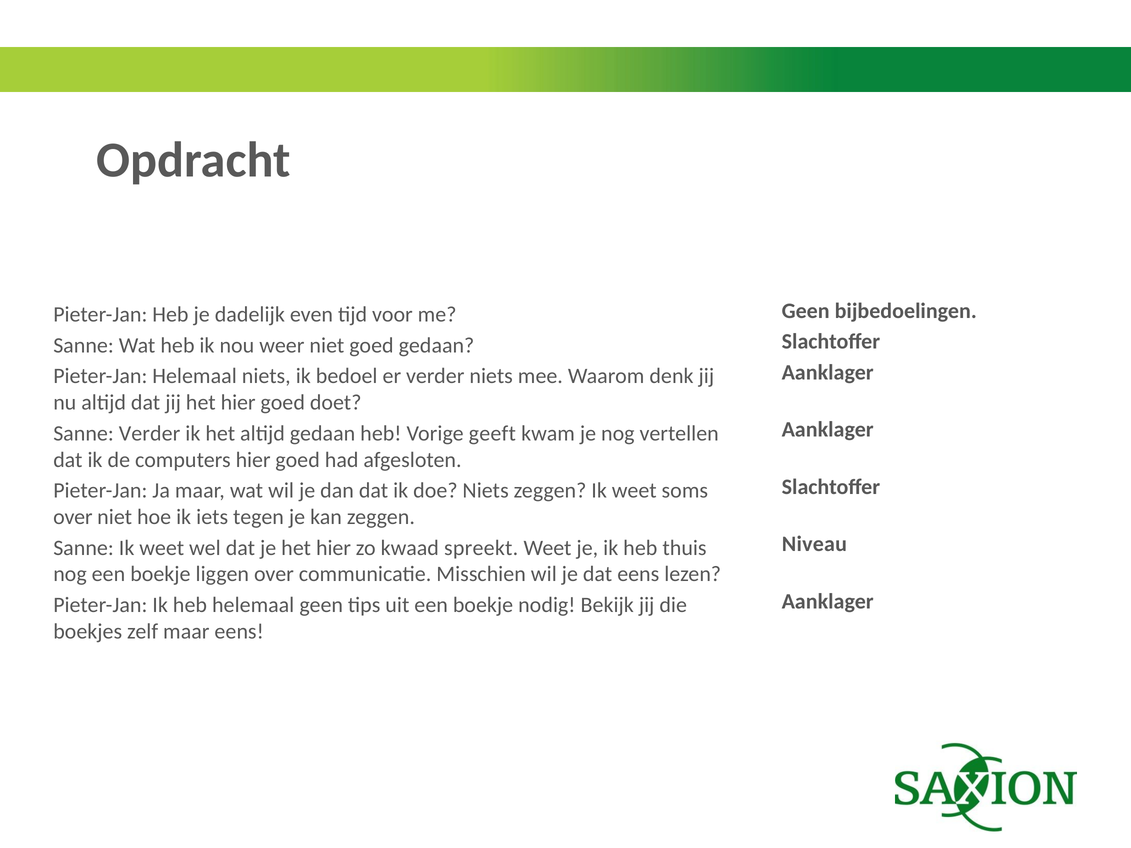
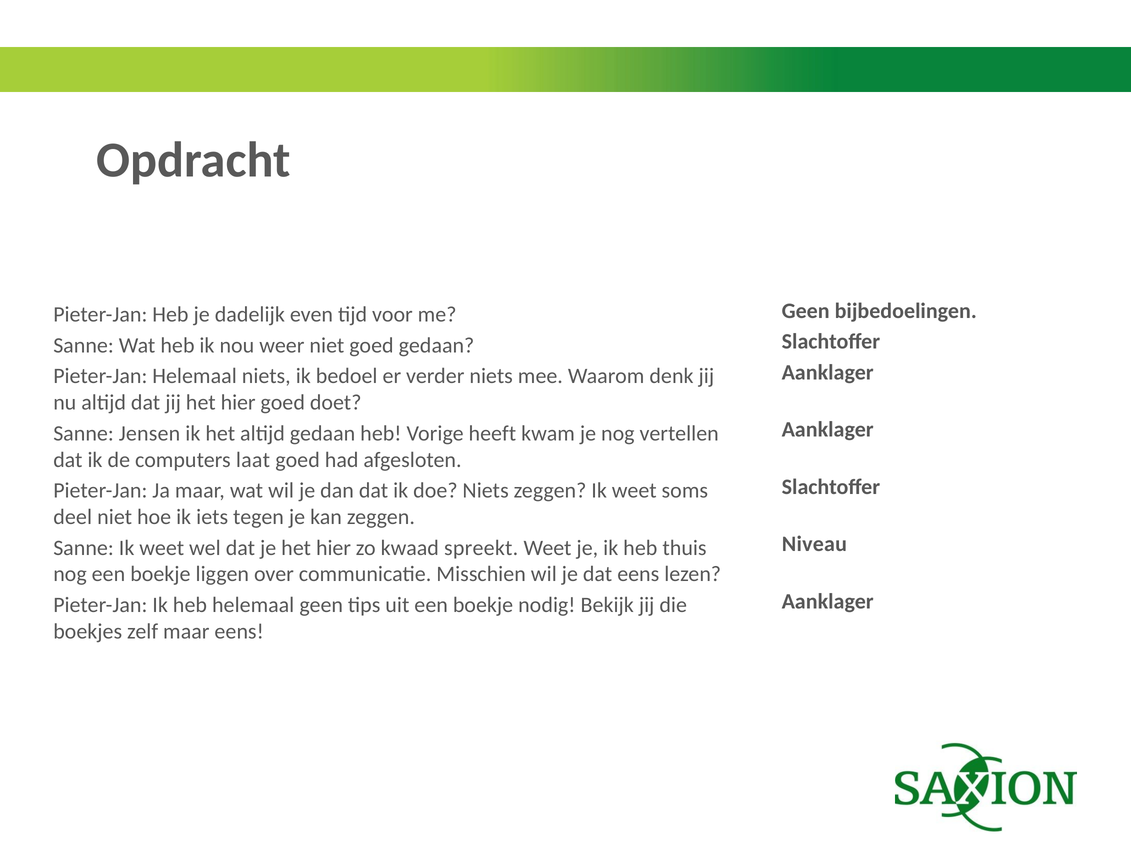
Sanne Verder: Verder -> Jensen
geeft: geeft -> heeft
computers hier: hier -> laat
over at (73, 517): over -> deel
